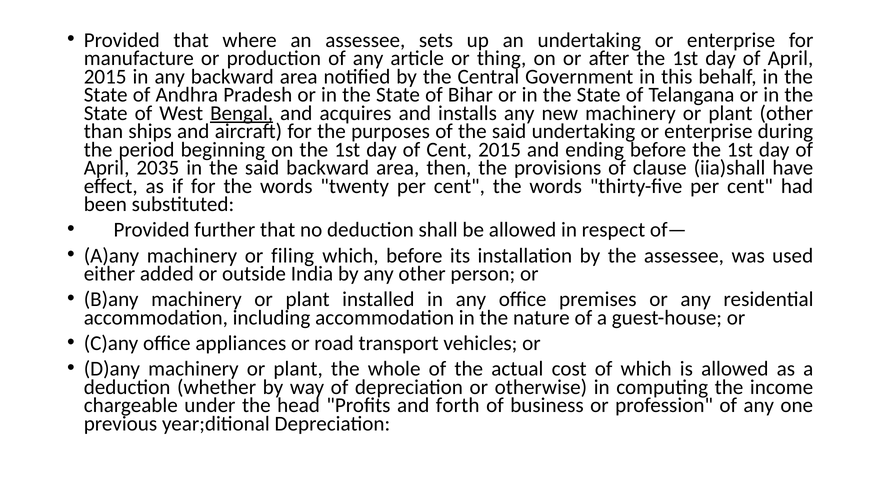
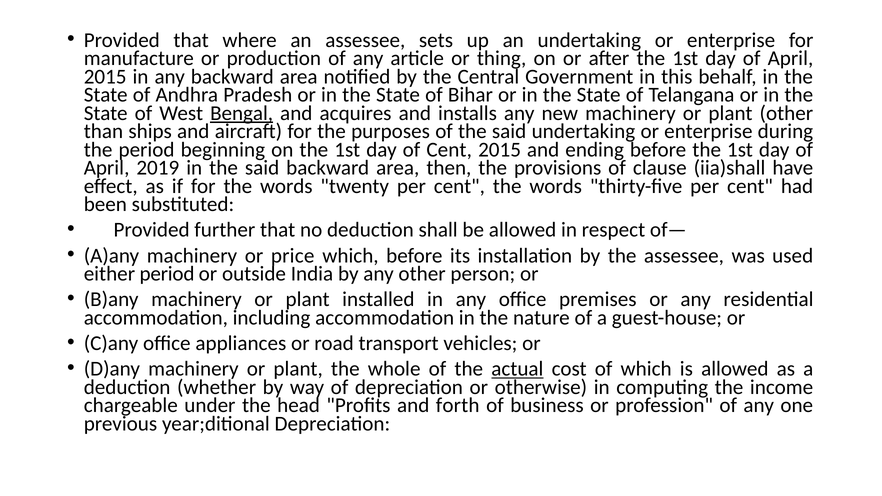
2035: 2035 -> 2019
filing: filing -> price
either added: added -> period
actual underline: none -> present
